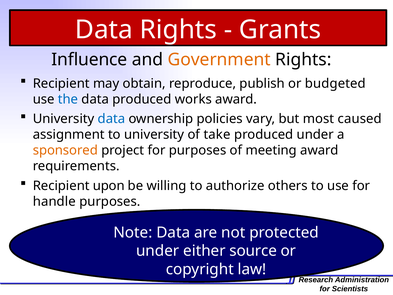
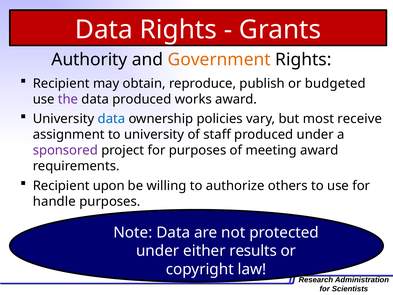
Influence: Influence -> Authority
the colour: blue -> purple
caused: caused -> receive
take: take -> staff
sponsored colour: orange -> purple
source: source -> results
